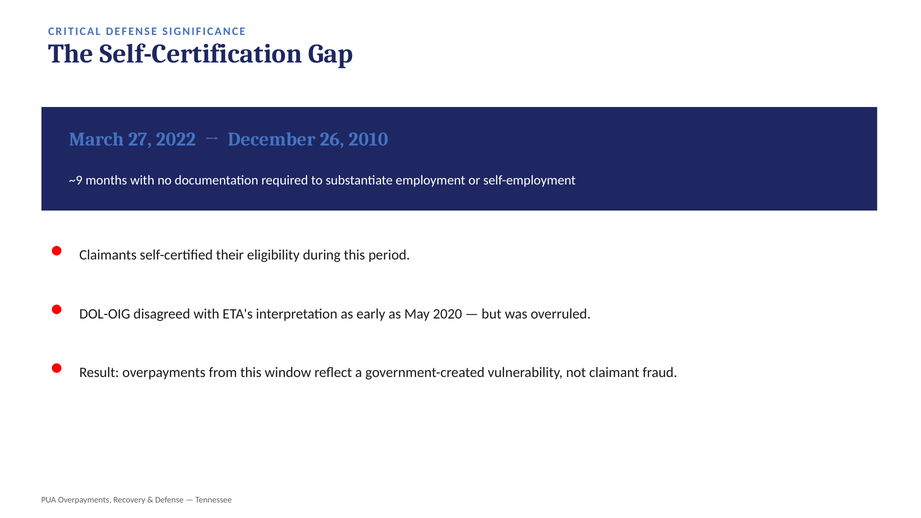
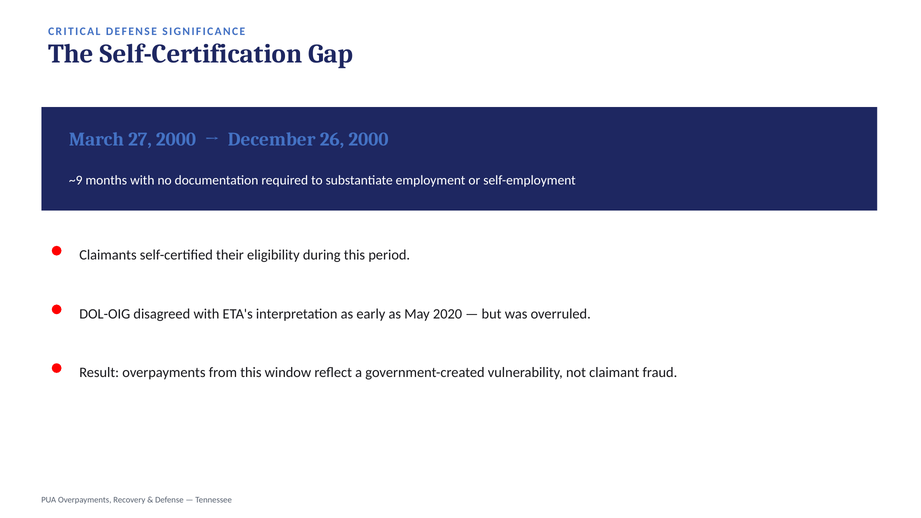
27 2022: 2022 -> 2000
26 2010: 2010 -> 2000
